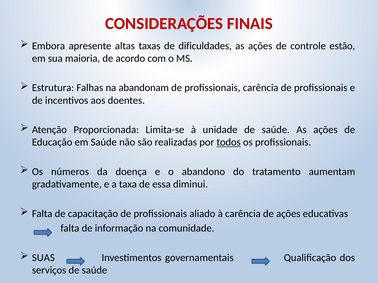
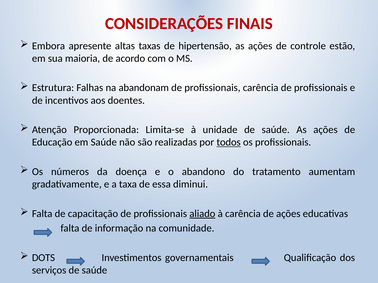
dificuldades: dificuldades -> hipertensão
aliado underline: none -> present
SUAS: SUAS -> DOTS
